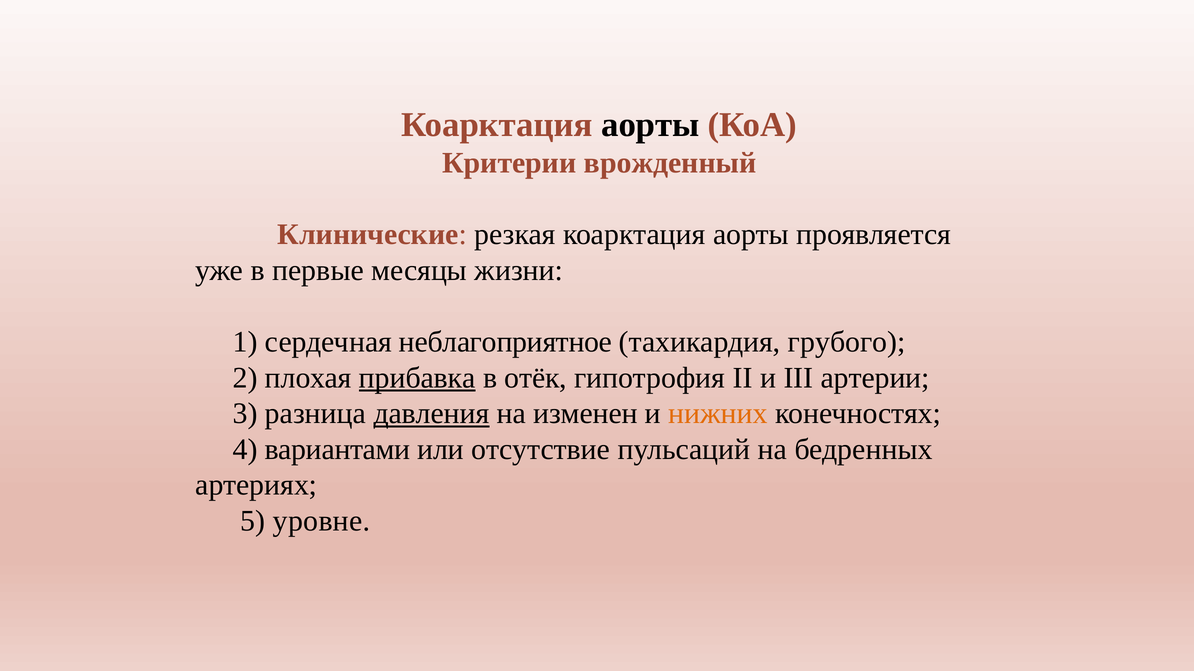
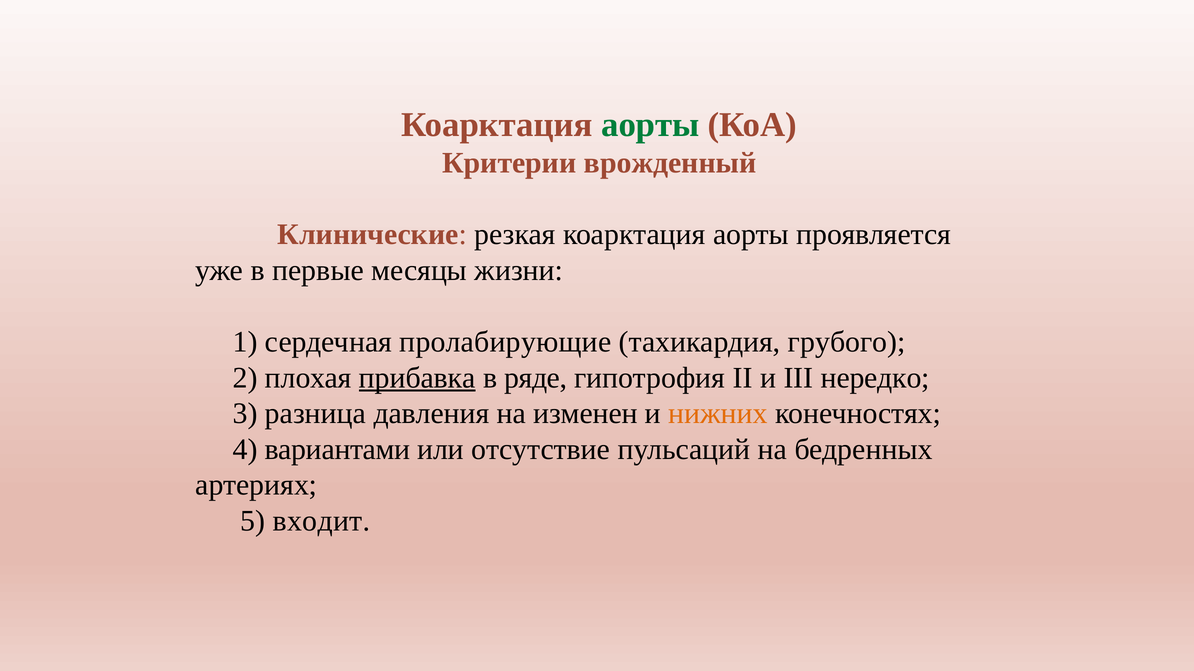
аорты at (650, 125) colour: black -> green
неблагоприятное: неблагоприятное -> пролабирующие
отёк: отёк -> ряде
артерии: артерии -> нередко
давления underline: present -> none
уровне: уровне -> входит
